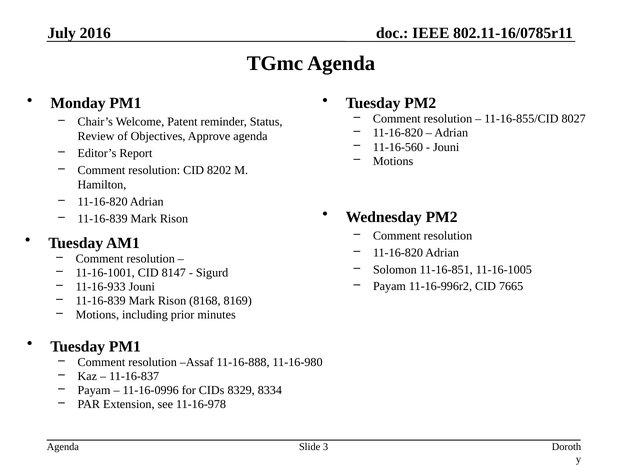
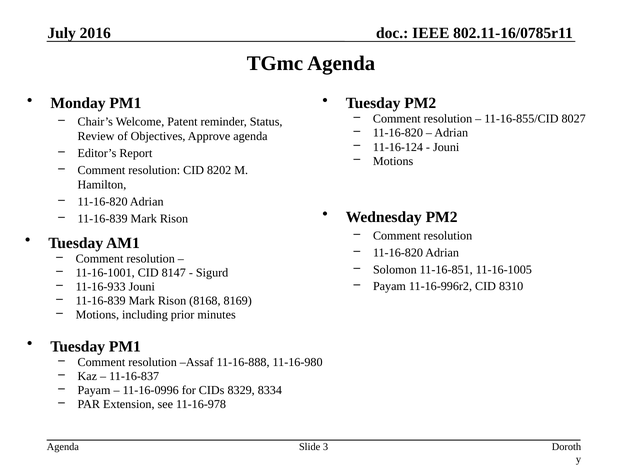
11-16-560: 11-16-560 -> 11-16-124
7665: 7665 -> 8310
